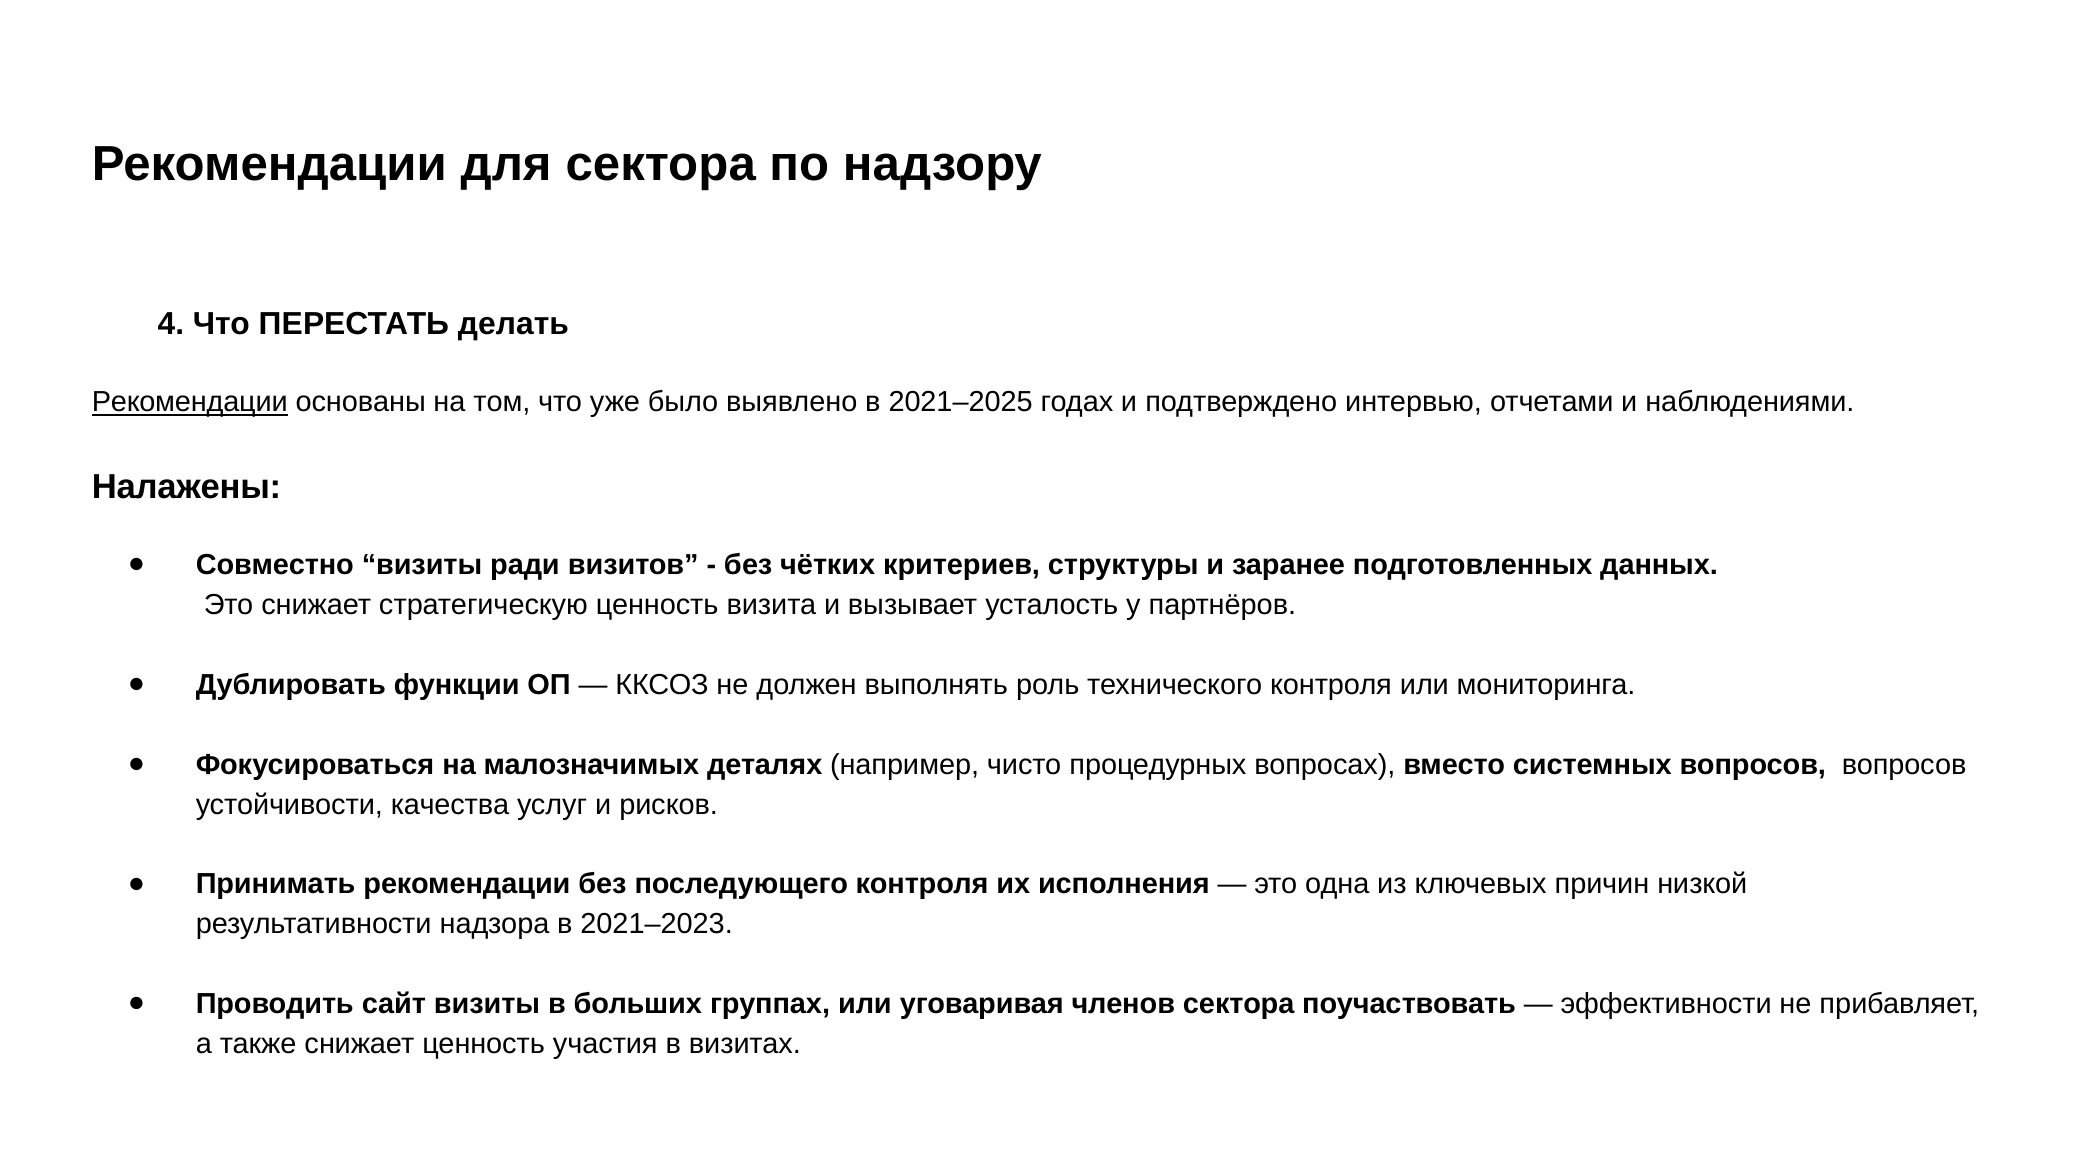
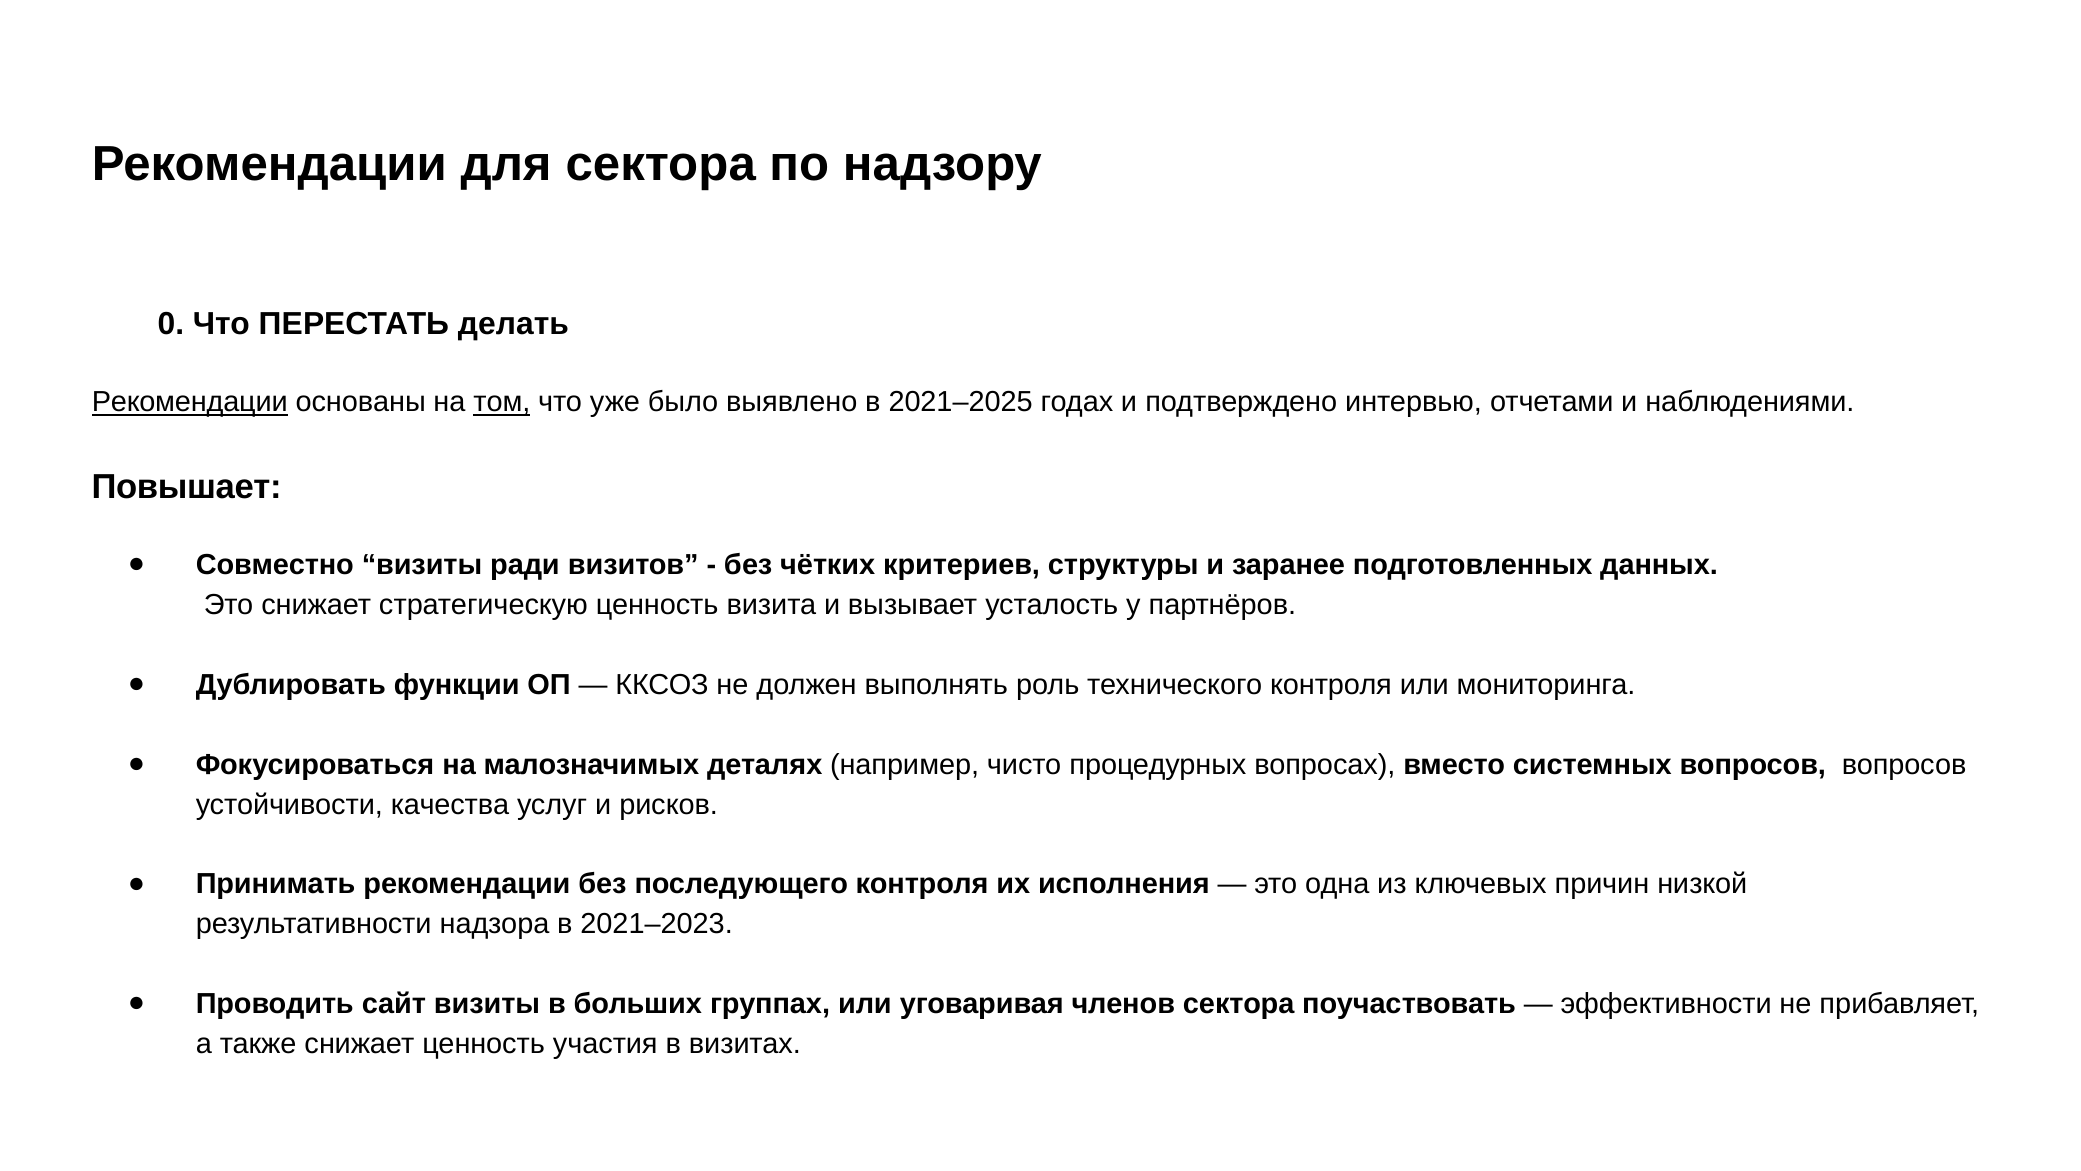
4: 4 -> 0
том underline: none -> present
Налажены: Налажены -> Повышает
